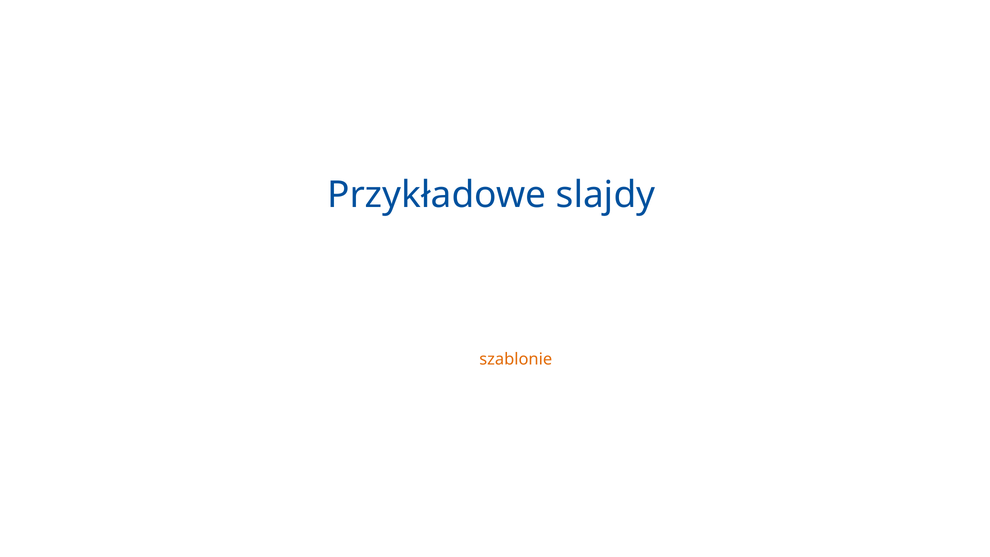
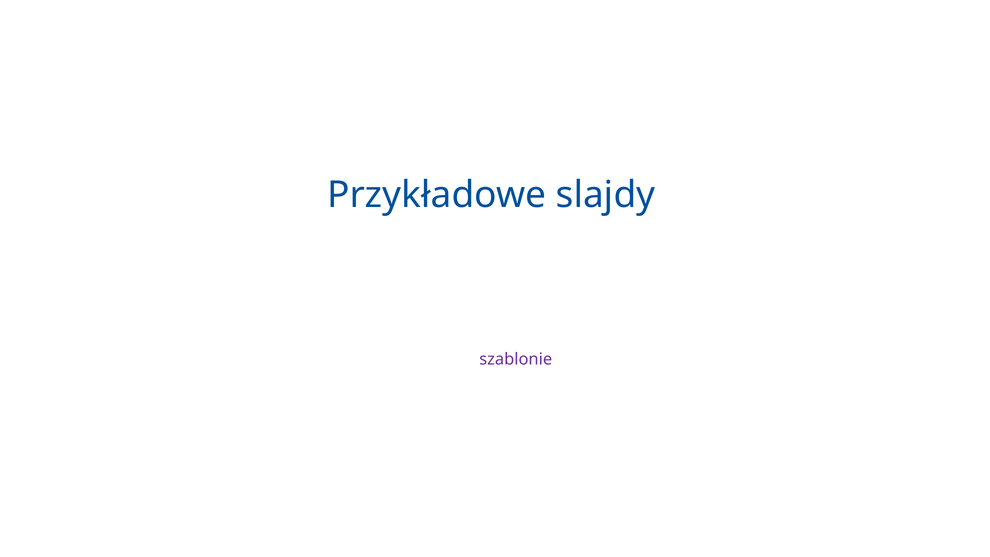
szablonie colour: orange -> purple
